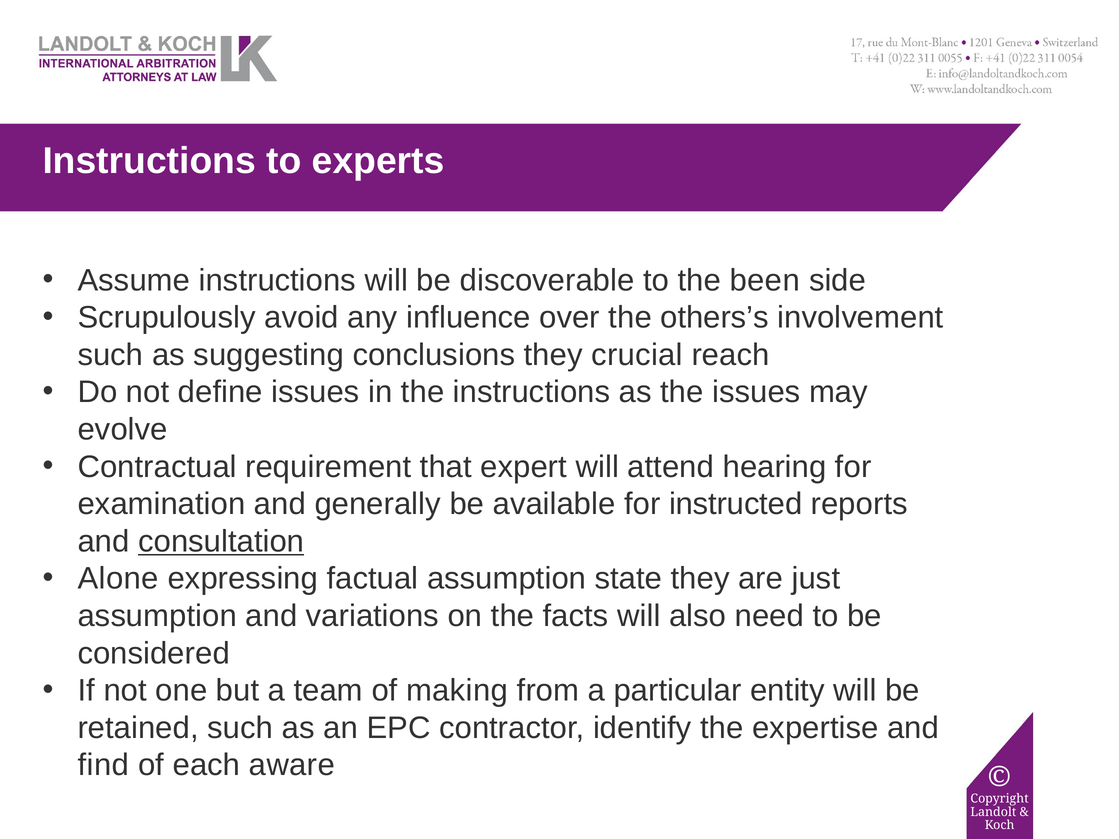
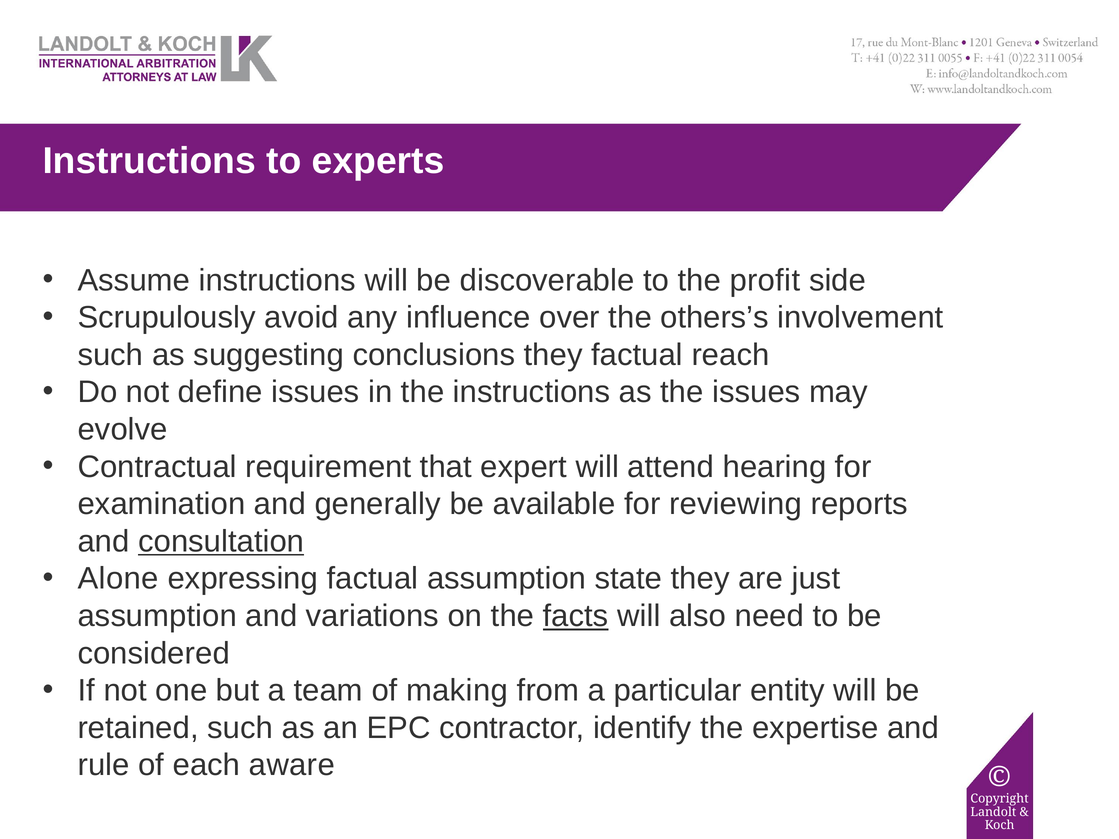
been: been -> profit
they crucial: crucial -> factual
instructed: instructed -> reviewing
facts underline: none -> present
find: find -> rule
